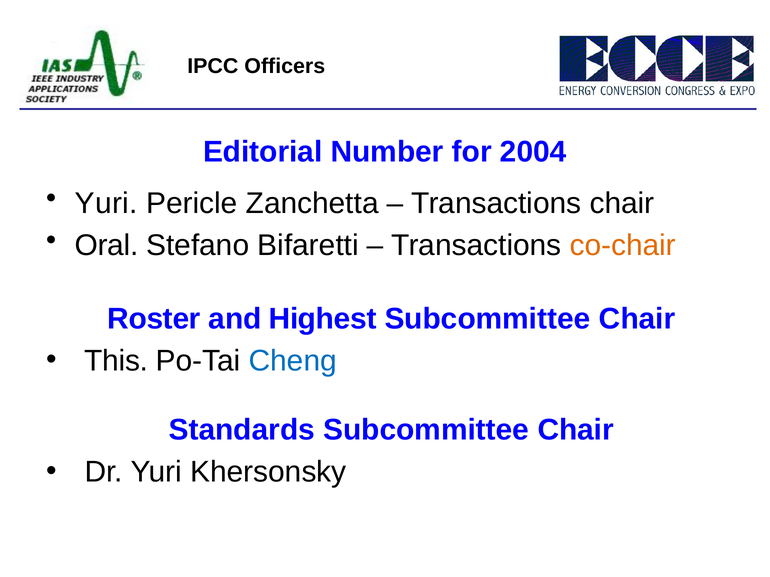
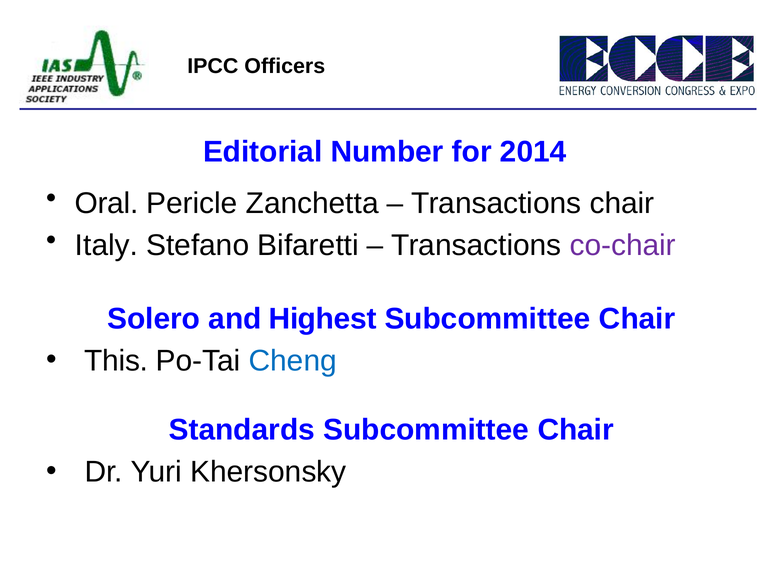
2004: 2004 -> 2014
Yuri at (106, 204): Yuri -> Oral
Oral: Oral -> Italy
co-chair colour: orange -> purple
Roster: Roster -> Solero
